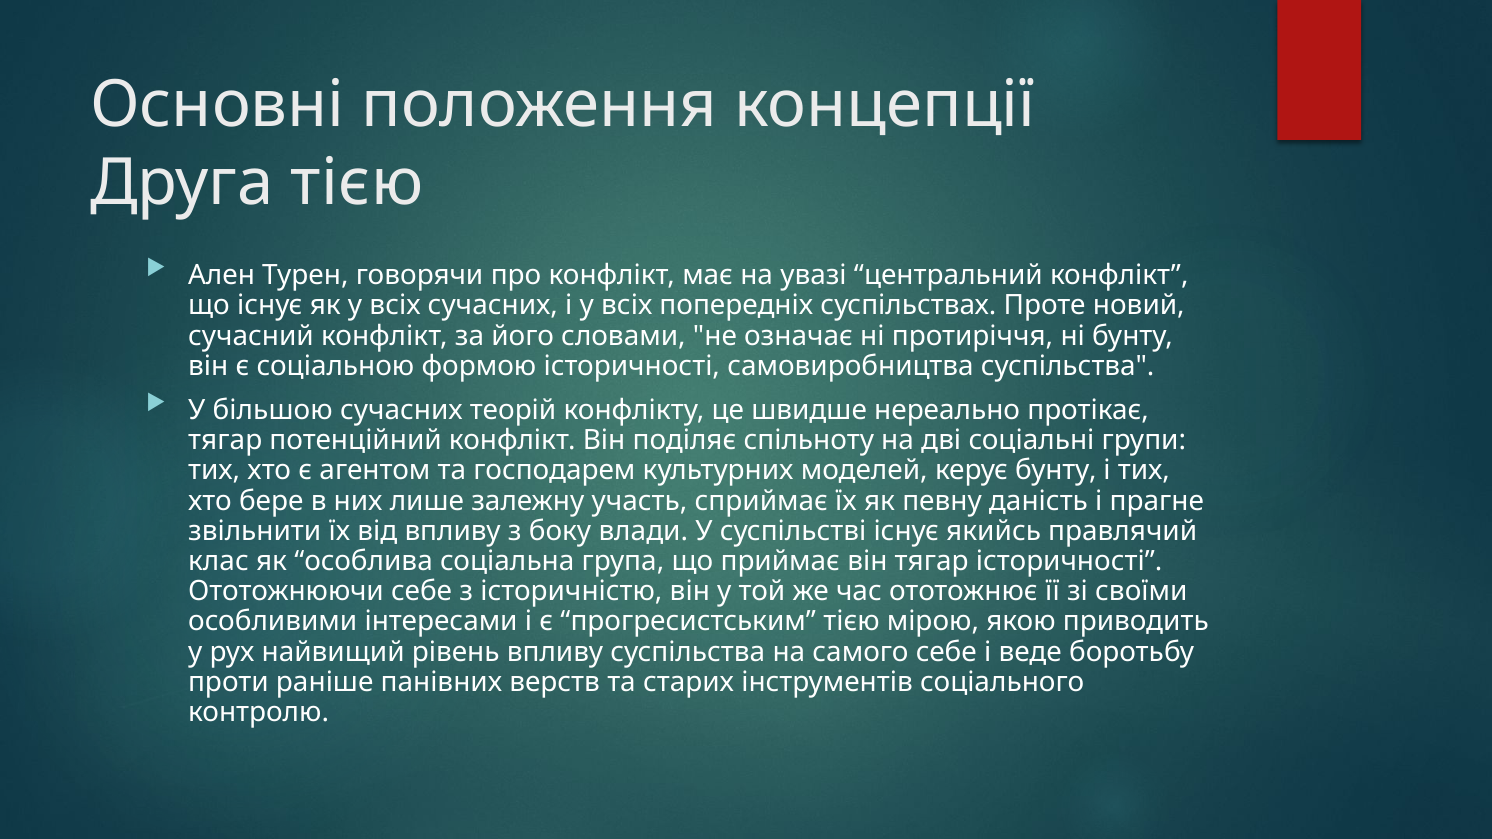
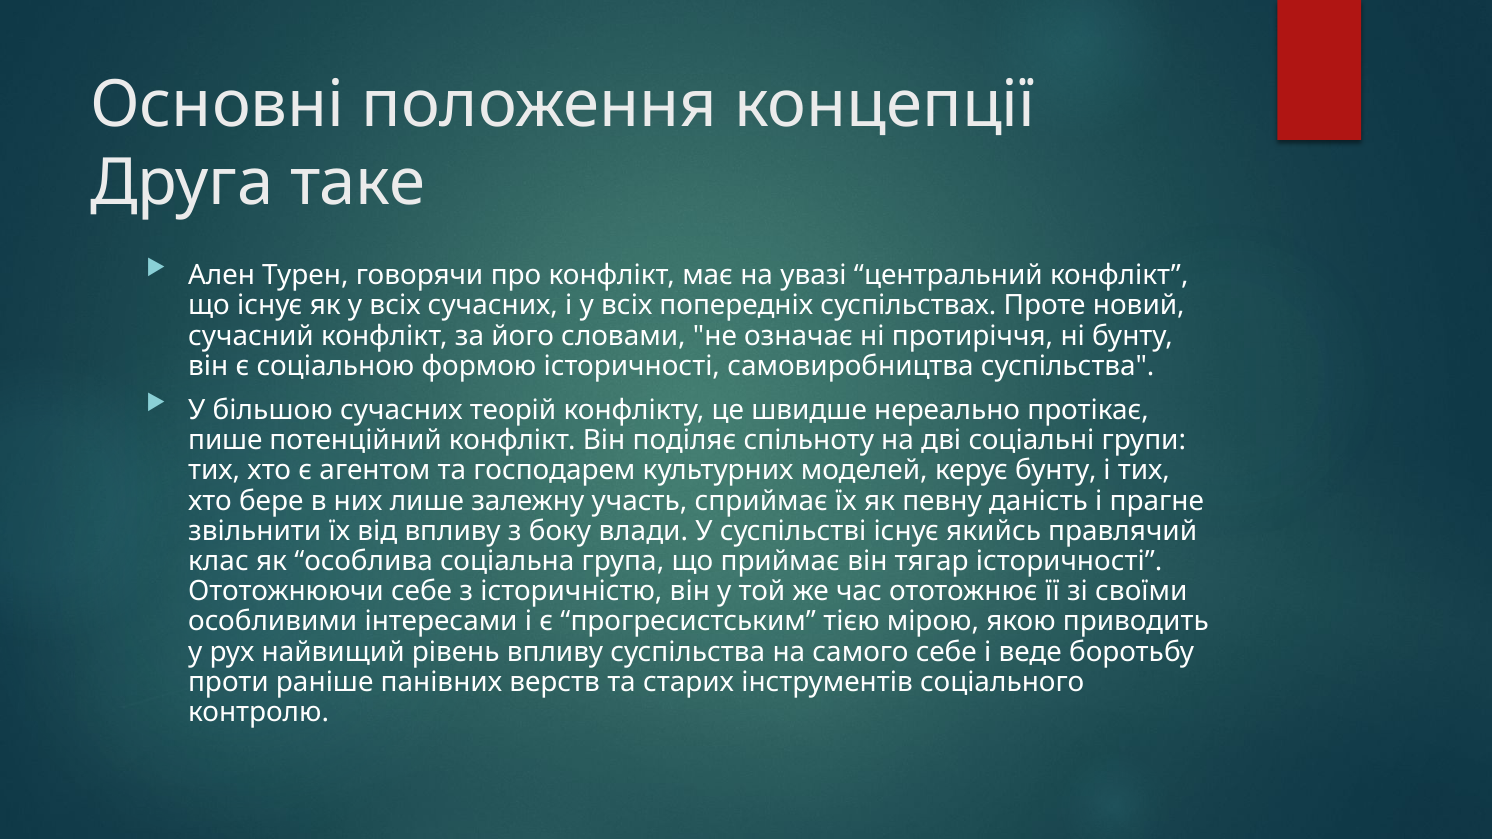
Друга тією: тією -> таке
тягар at (225, 441): тягар -> пише
